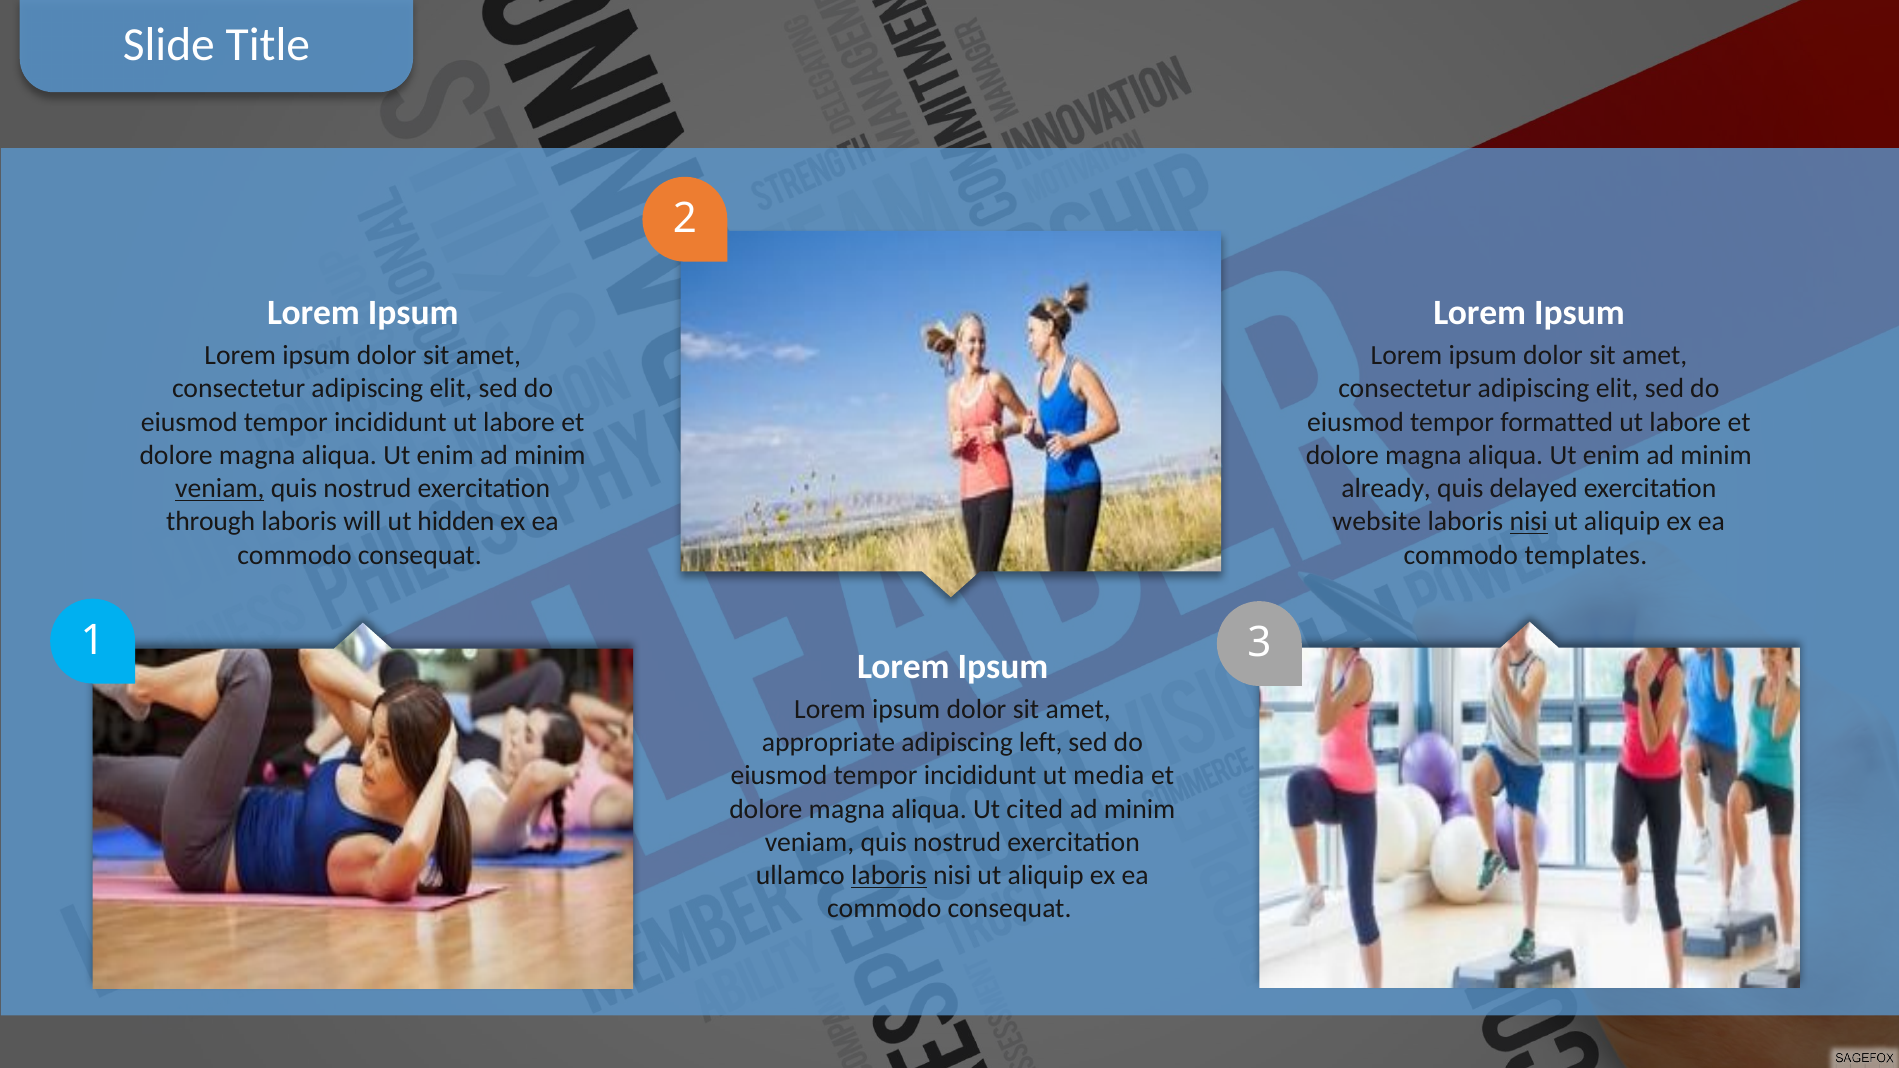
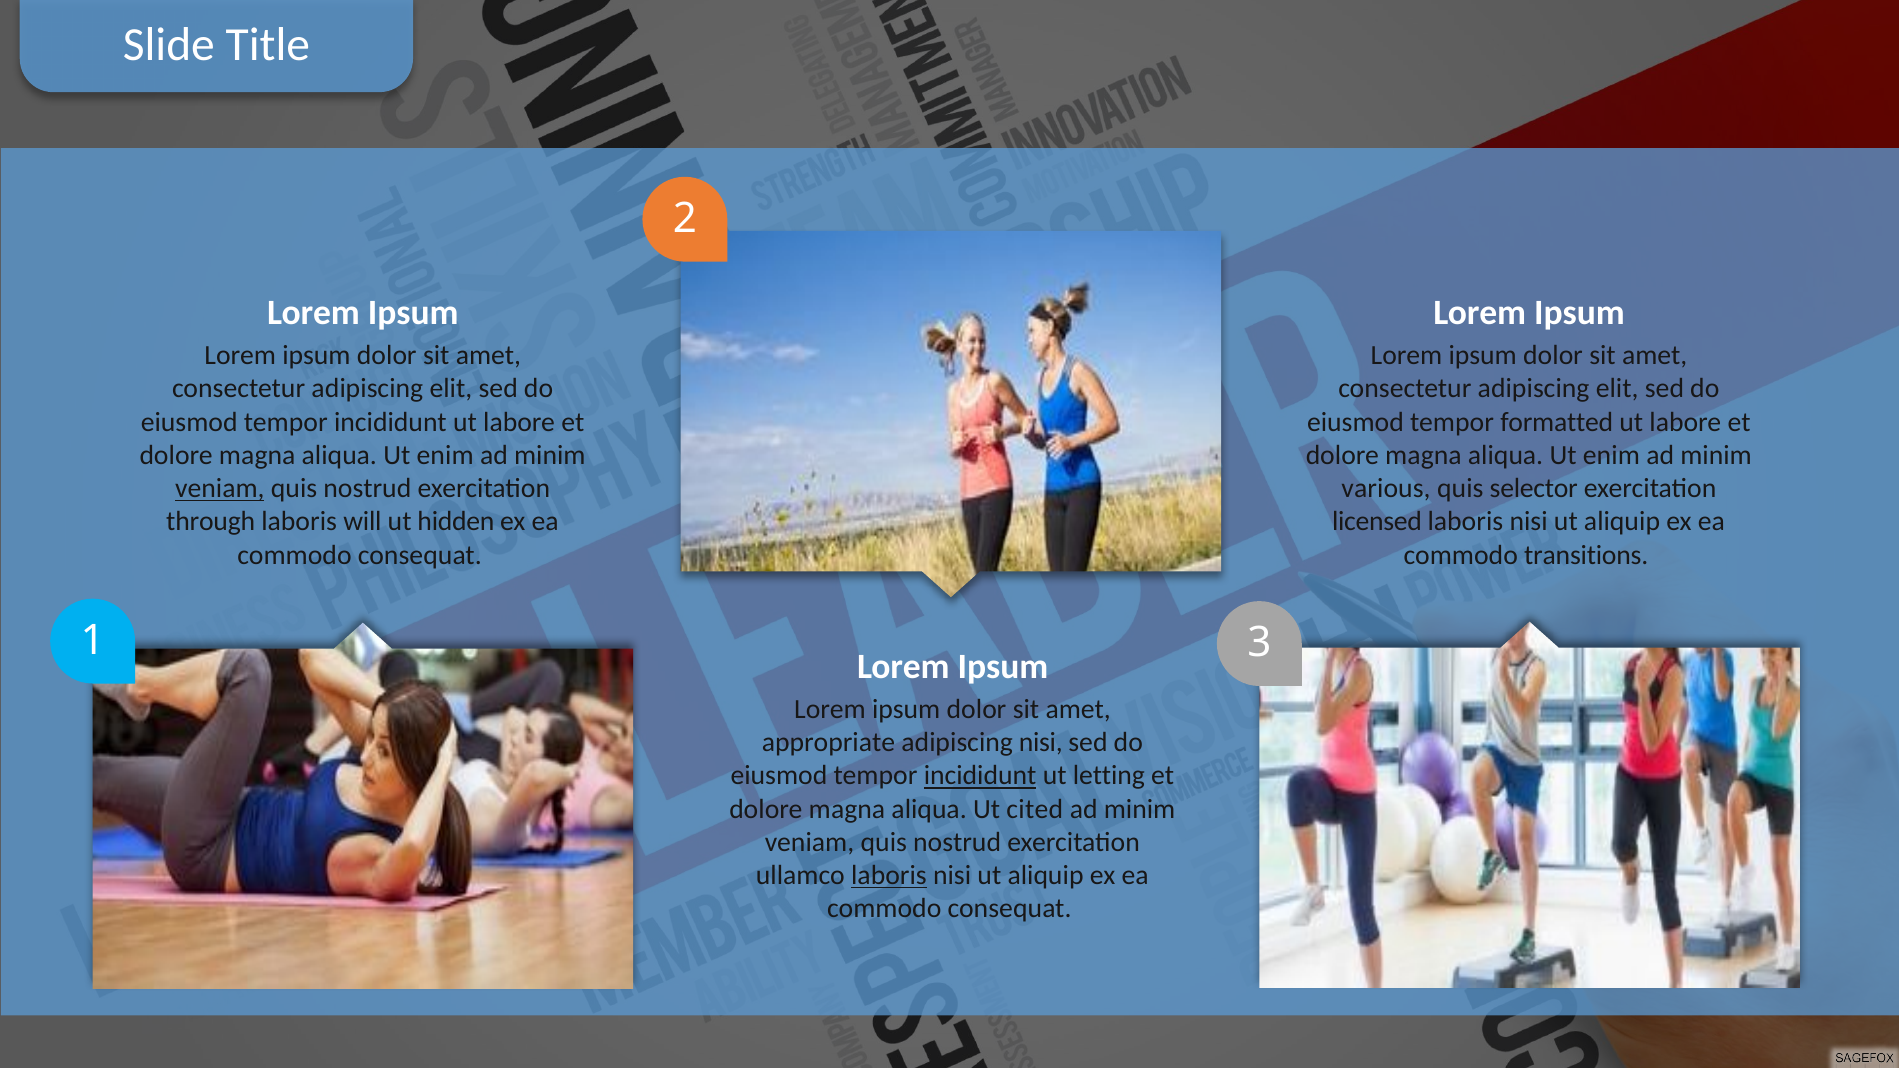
already: already -> various
delayed: delayed -> selector
website: website -> licensed
nisi at (1529, 522) underline: present -> none
templates: templates -> transitions
adipiscing left: left -> nisi
incididunt at (980, 776) underline: none -> present
media: media -> letting
